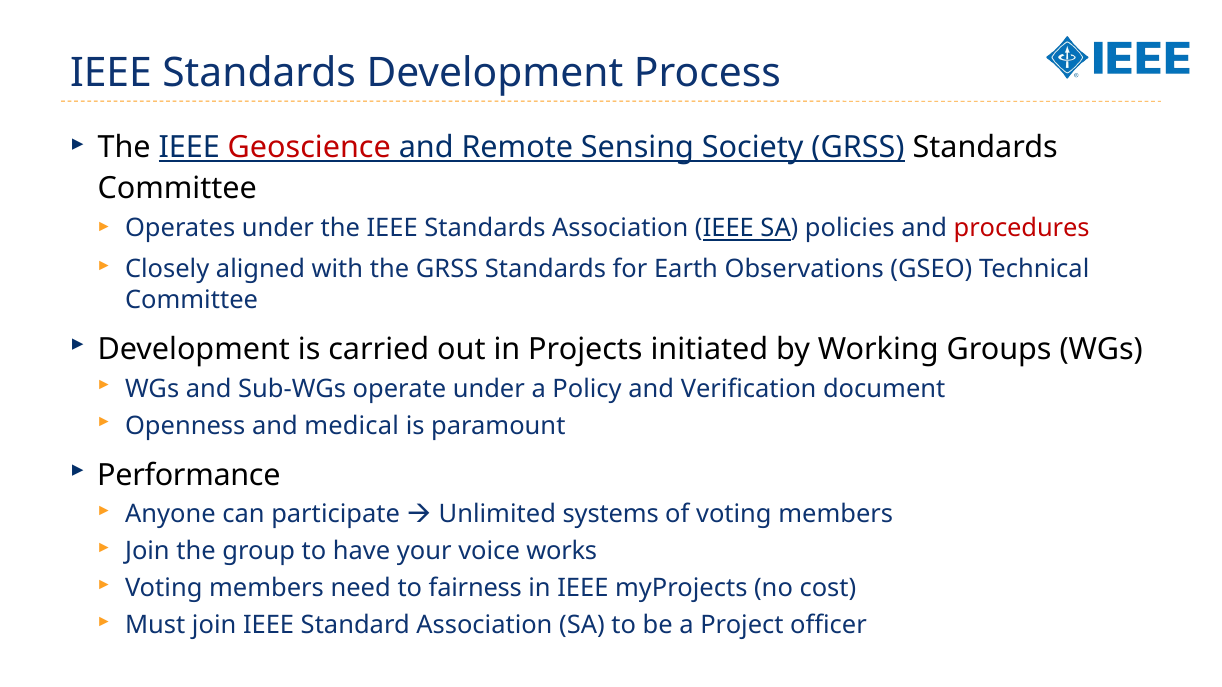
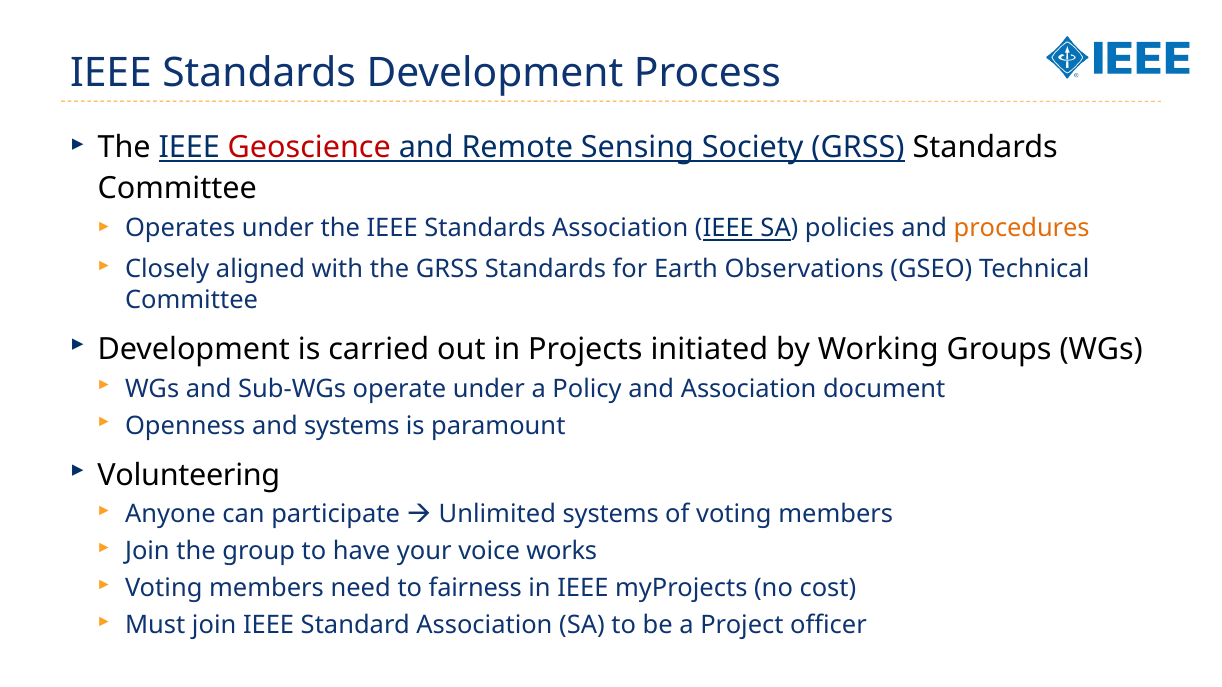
procedures colour: red -> orange
and Verification: Verification -> Association
and medical: medical -> systems
Performance: Performance -> Volunteering
